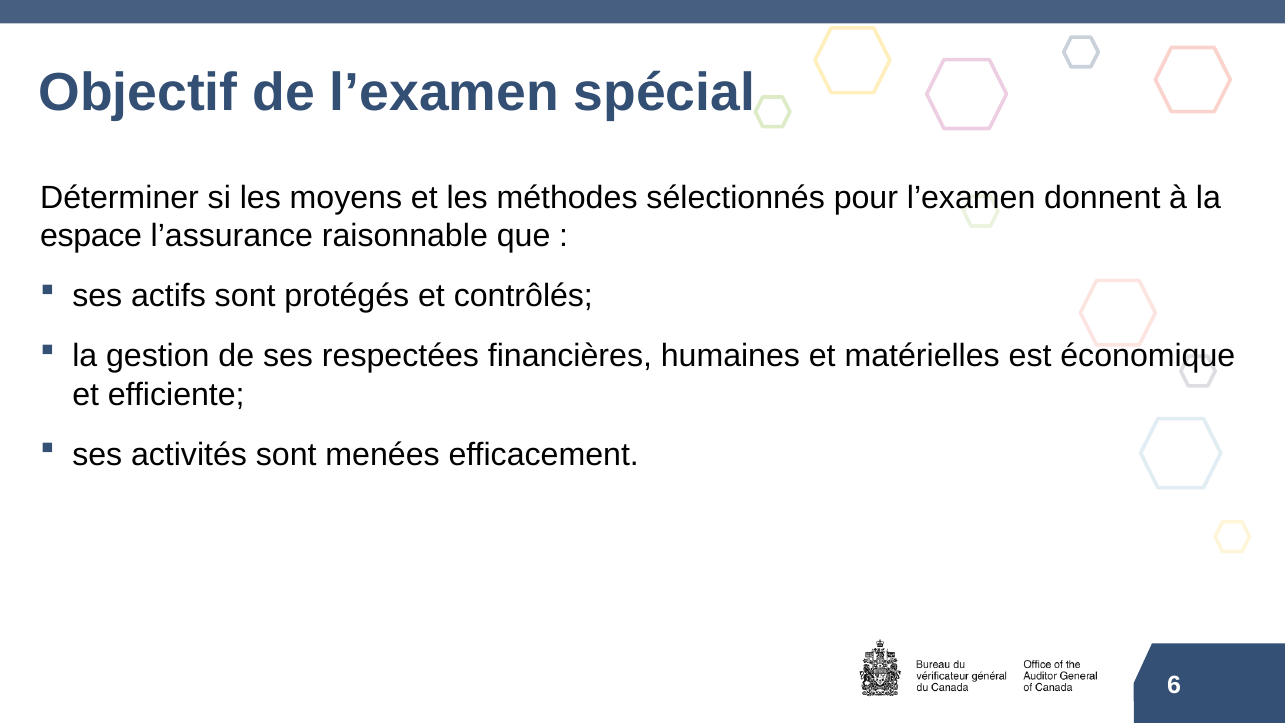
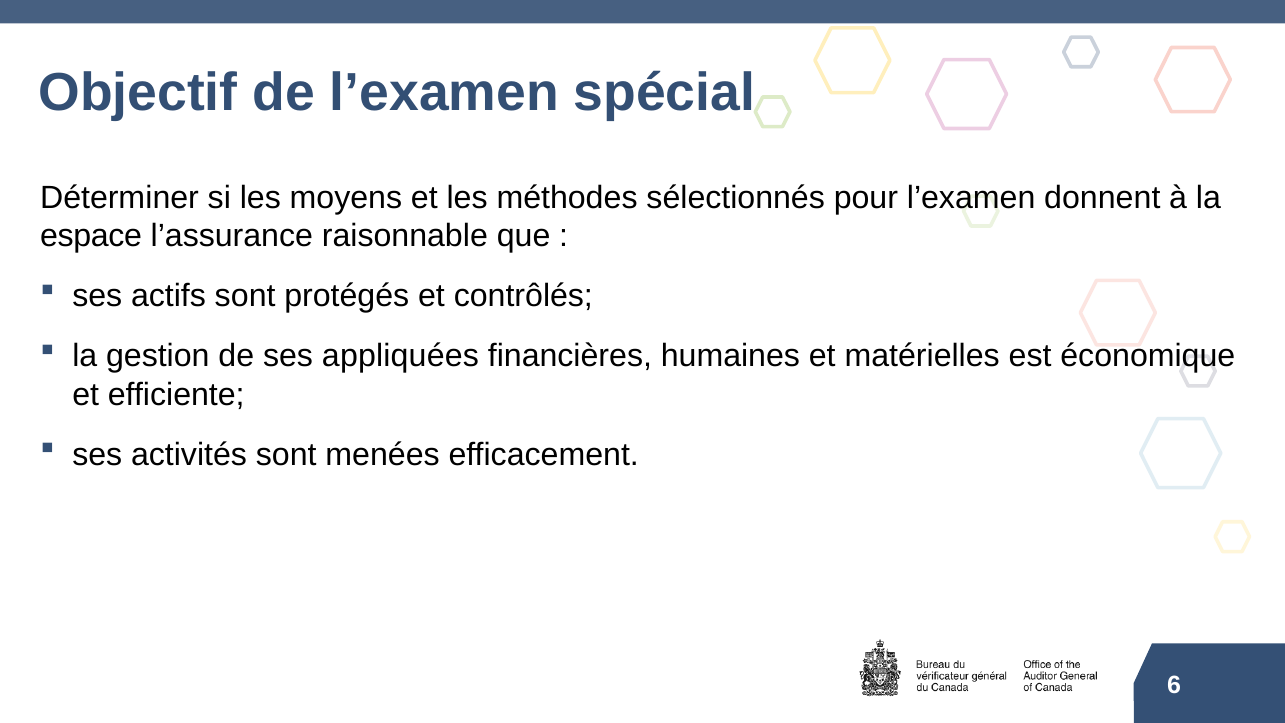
respectées: respectées -> appliquées
